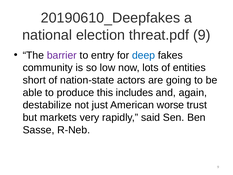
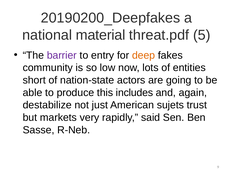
20190610_Deepfakes: 20190610_Deepfakes -> 20190200_Deepfakes
election: election -> material
threat.pdf 9: 9 -> 5
deep colour: blue -> orange
worse: worse -> sujets
